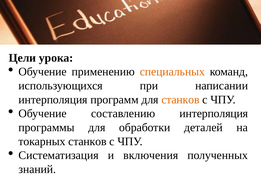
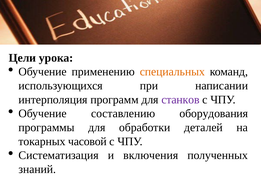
станков at (180, 99) colour: orange -> purple
составлению интерполяция: интерполяция -> оборудования
токарных станков: станков -> часовой
